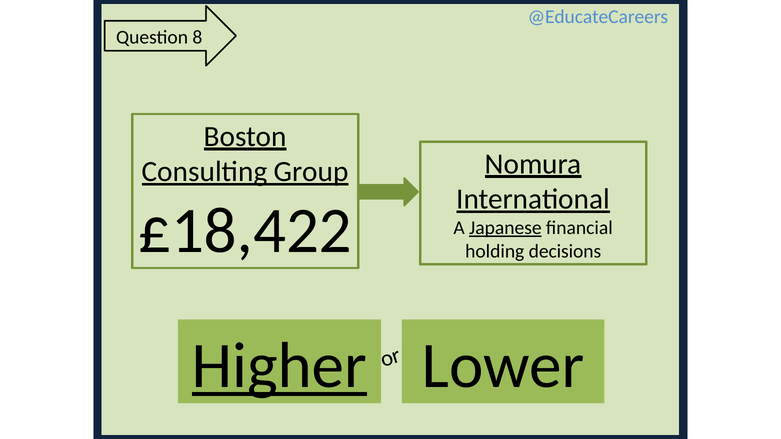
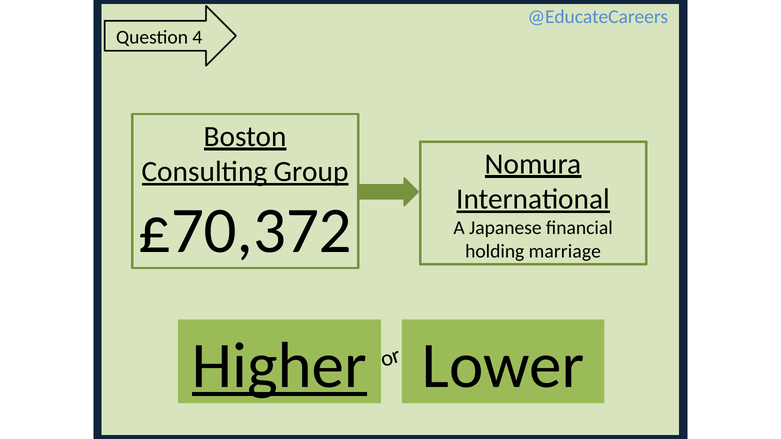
8: 8 -> 4
£18,422: £18,422 -> £70,372
Japanese underline: present -> none
decisions: decisions -> marriage
